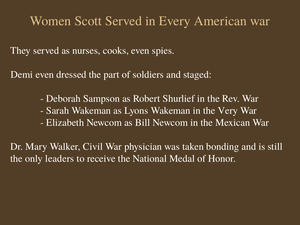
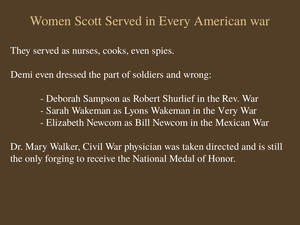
staged: staged -> wrong
bonding: bonding -> directed
leaders: leaders -> forging
